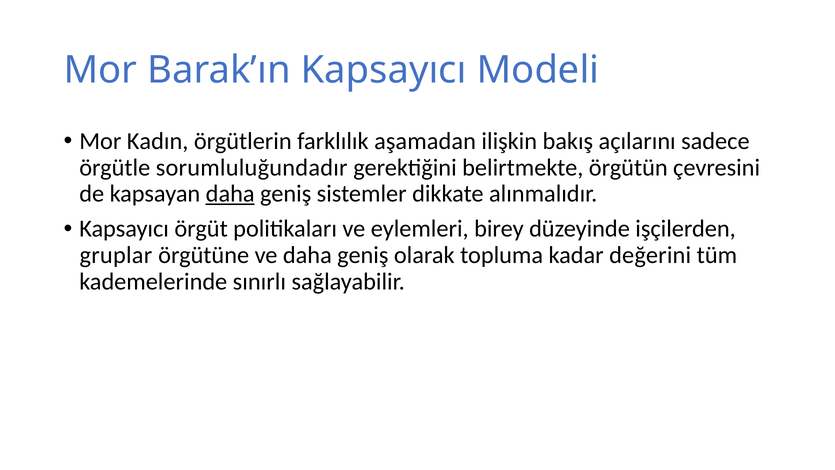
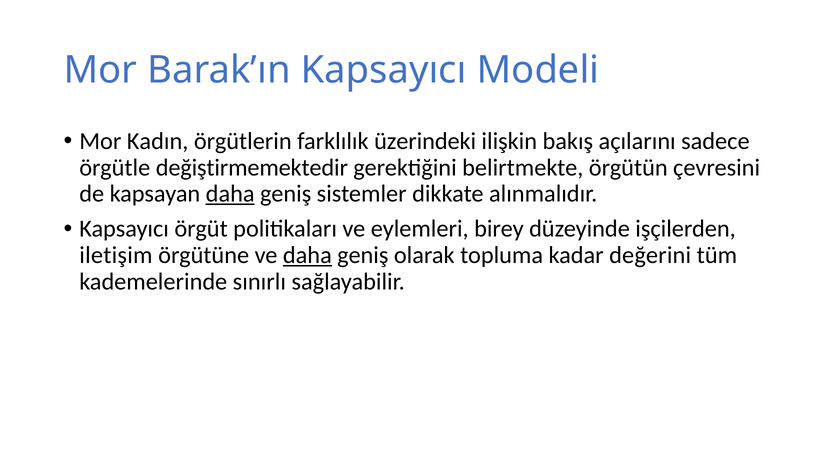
aşamadan: aşamadan -> üzerindeki
sorumluluğundadır: sorumluluğundadır -> değiştirmemektedir
gruplar: gruplar -> iletişim
daha at (307, 255) underline: none -> present
